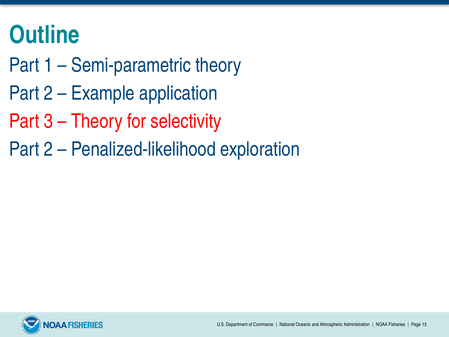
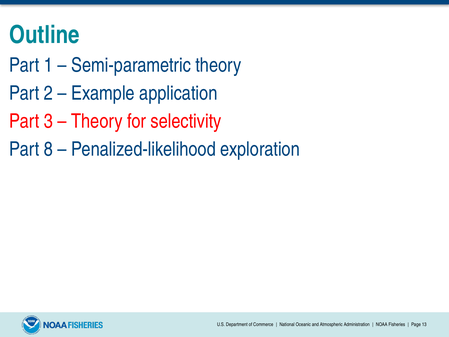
2 at (48, 149): 2 -> 8
